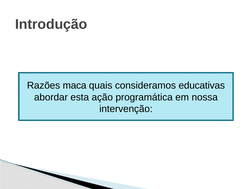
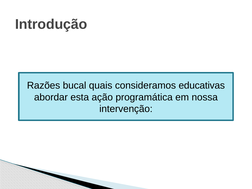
maca: maca -> bucal
